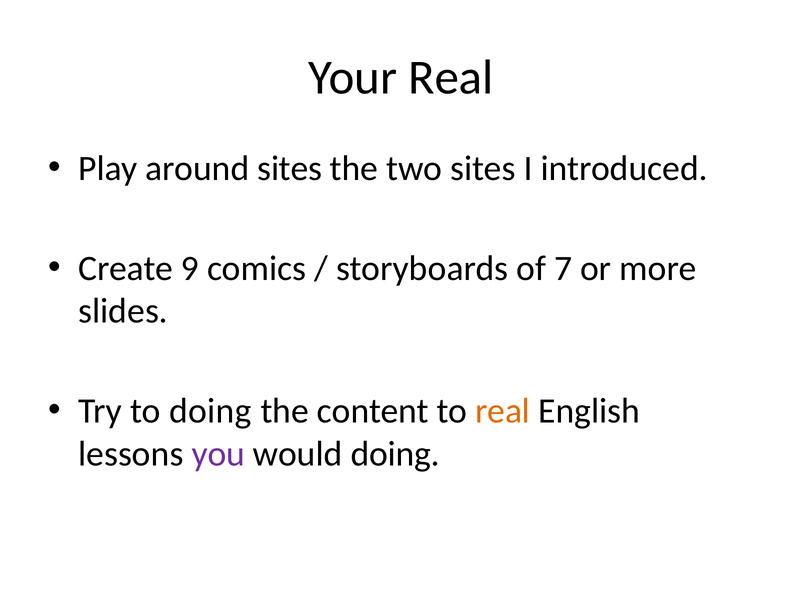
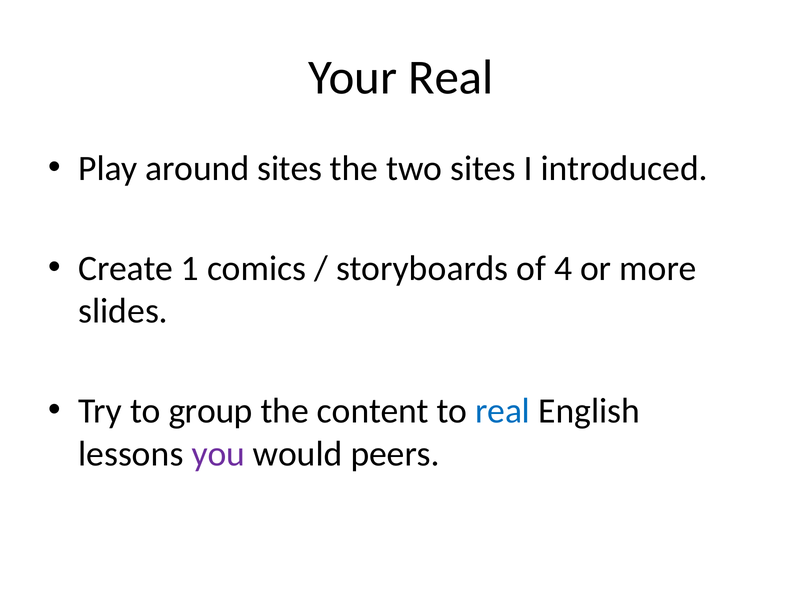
9: 9 -> 1
7: 7 -> 4
to doing: doing -> group
real at (503, 411) colour: orange -> blue
would doing: doing -> peers
